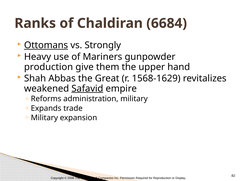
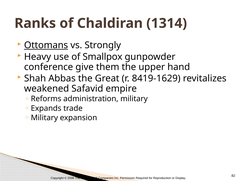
6684: 6684 -> 1314
Mariners: Mariners -> Smallpox
production: production -> conference
1568-1629: 1568-1629 -> 8419-1629
Safavid underline: present -> none
